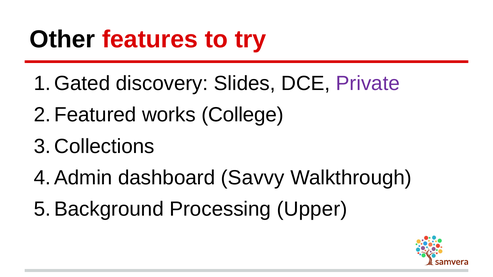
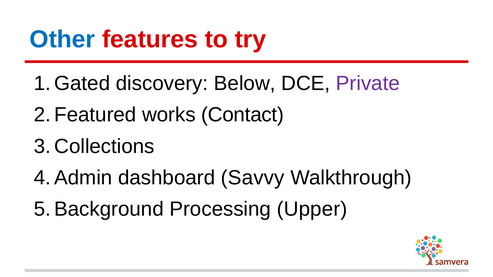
Other colour: black -> blue
Slides: Slides -> Below
College: College -> Contact
